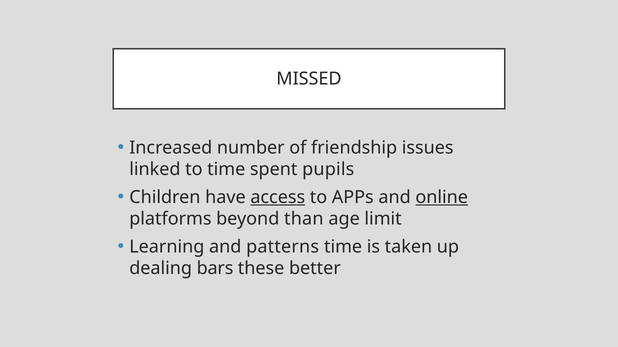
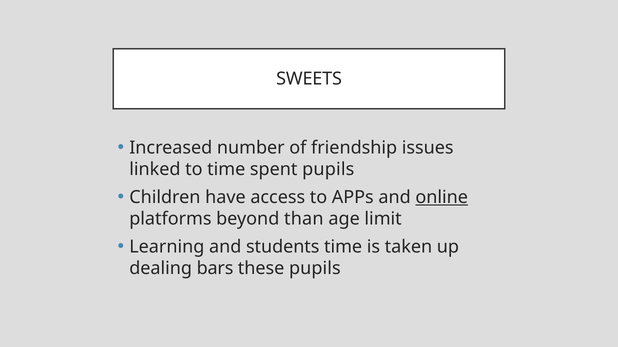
MISSED: MISSED -> SWEETS
access underline: present -> none
patterns: patterns -> students
these better: better -> pupils
